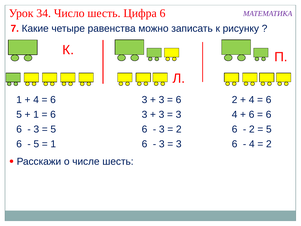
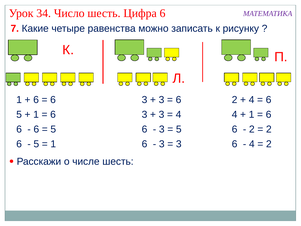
4 at (36, 100): 4 -> 6
3 at (178, 114): 3 -> 4
6 at (252, 114): 6 -> 1
3 at (36, 129): 3 -> 6
2 at (179, 129): 2 -> 5
5 at (269, 129): 5 -> 2
